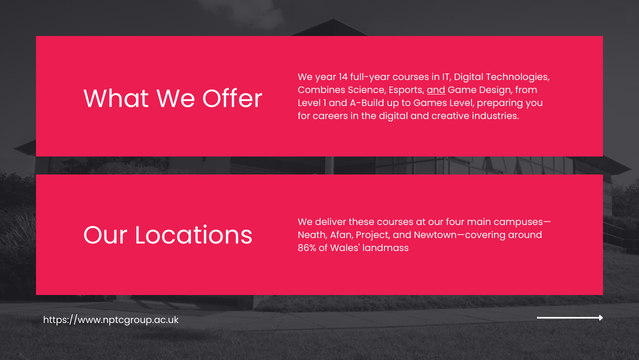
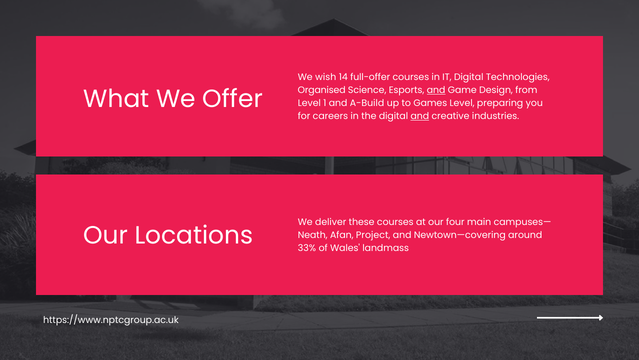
year: year -> wish
full-year: full-year -> full-offer
Combines: Combines -> Organised
and at (420, 116) underline: none -> present
86%: 86% -> 33%
